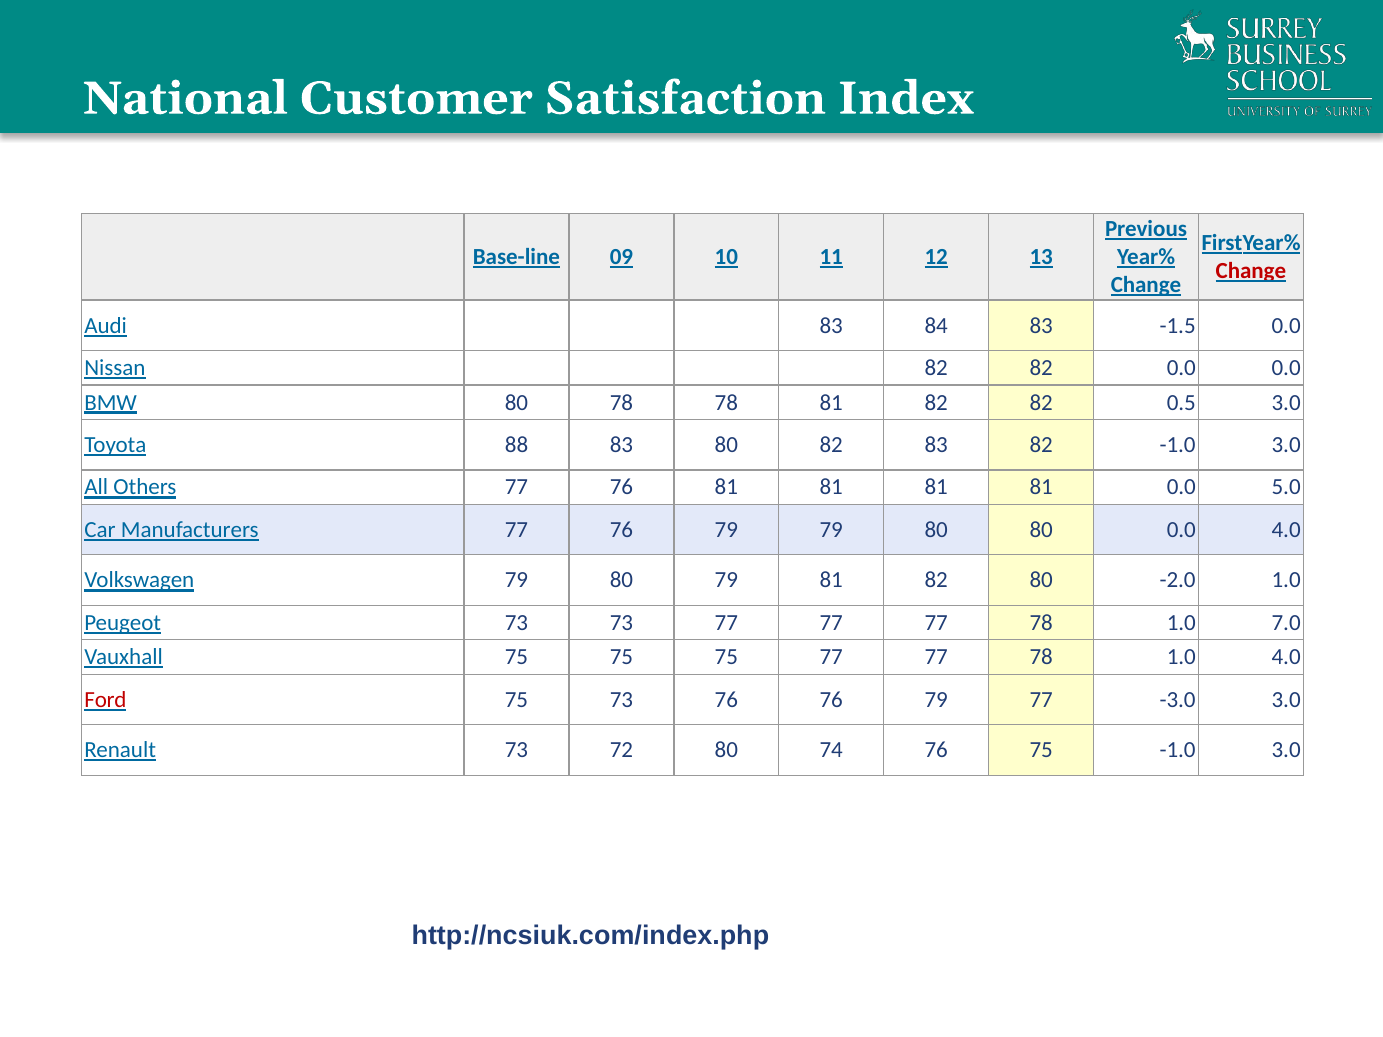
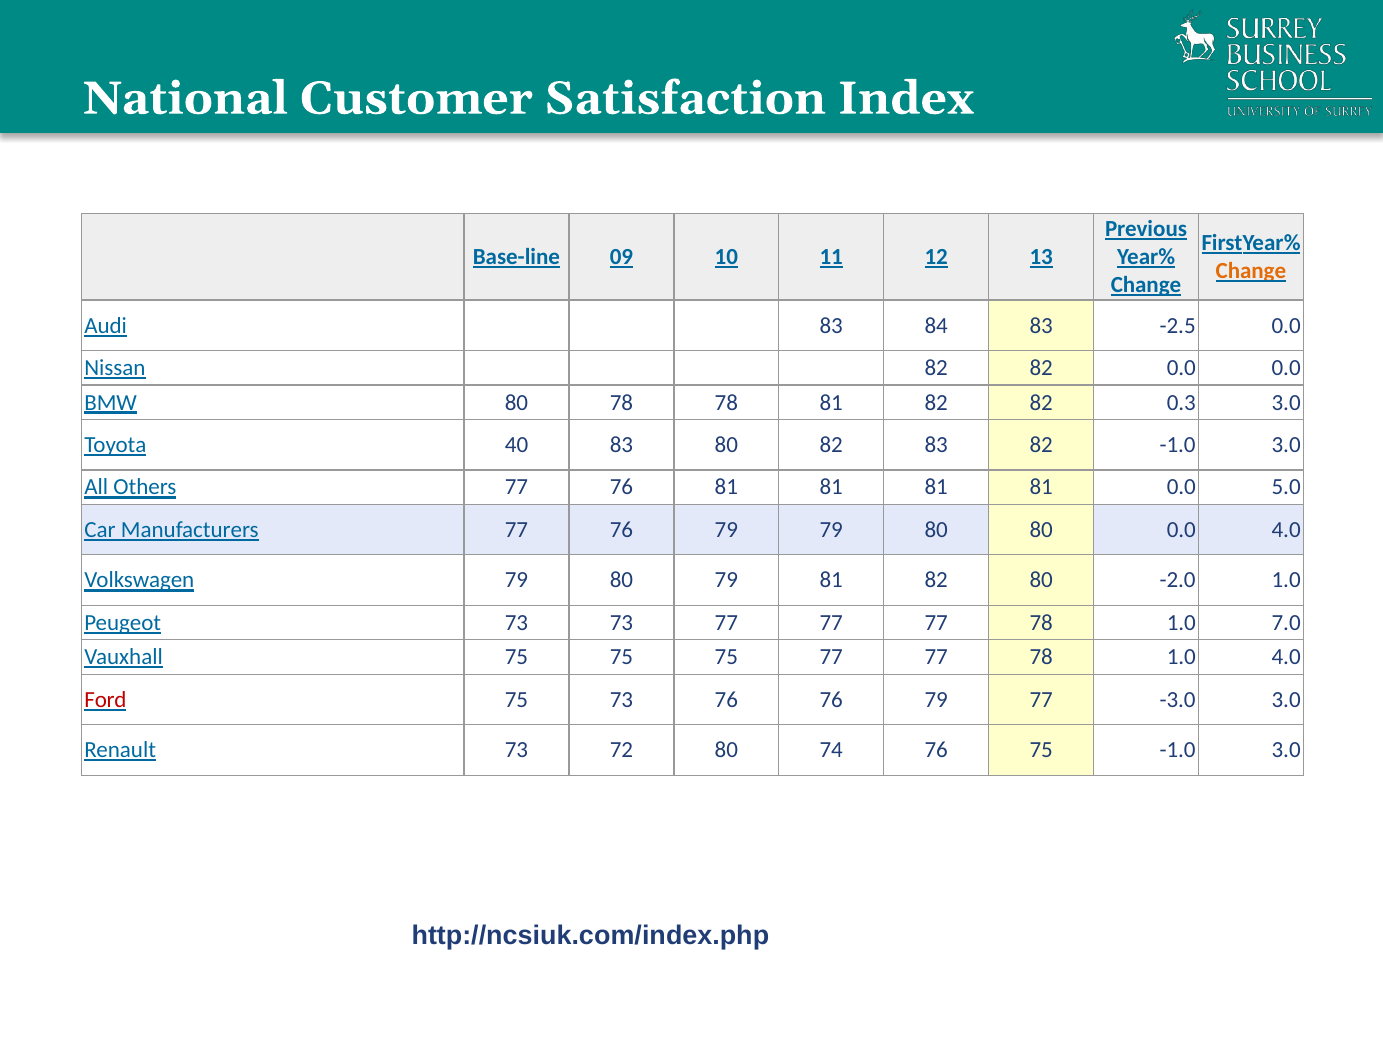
Change at (1251, 271) colour: red -> orange
-1.5: -1.5 -> -2.5
0.5: 0.5 -> 0.3
88: 88 -> 40
